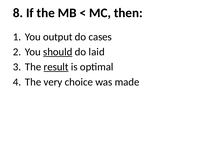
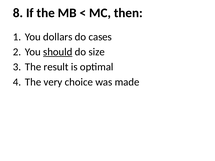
output: output -> dollars
laid: laid -> size
result underline: present -> none
